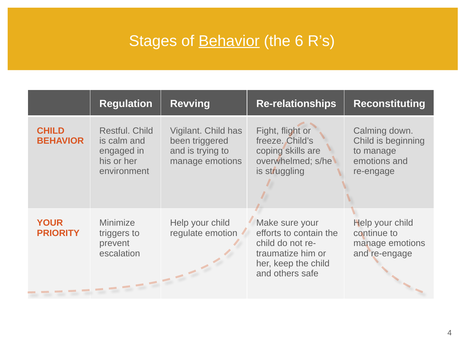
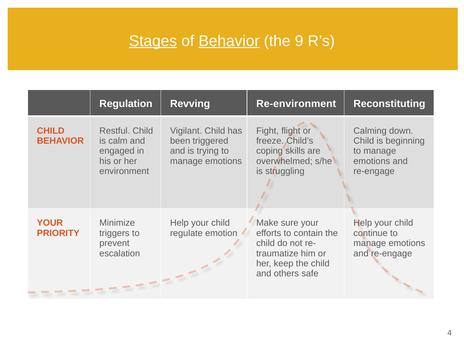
Stages underline: none -> present
6: 6 -> 9
Re-relationships: Re-relationships -> Re-environment
